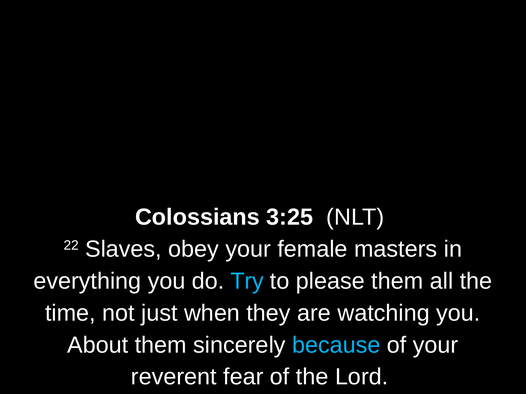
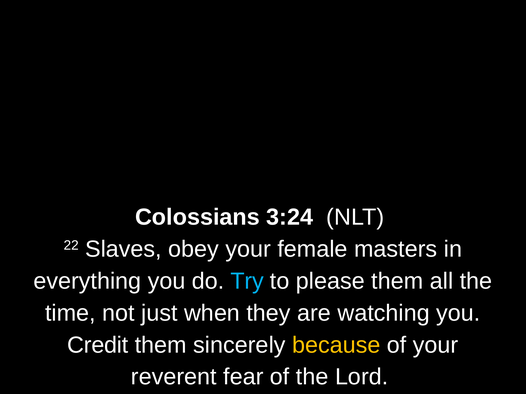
3:25: 3:25 -> 3:24
About: About -> Credit
because colour: light blue -> yellow
